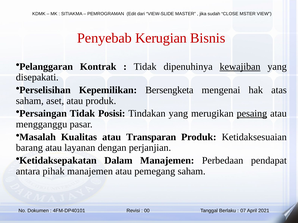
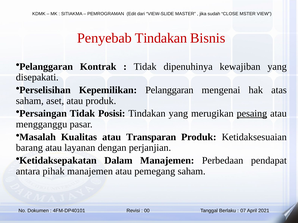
Penyebab Kerugian: Kerugian -> Tindakan
kewajiban underline: present -> none
Kepemilikan Bersengketa: Bersengketa -> Pelanggaran
